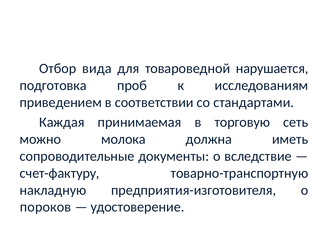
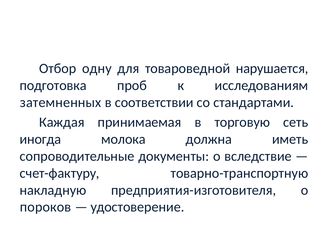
вида: вида -> одну
приведением: приведением -> затемненных
можно: можно -> иногда
